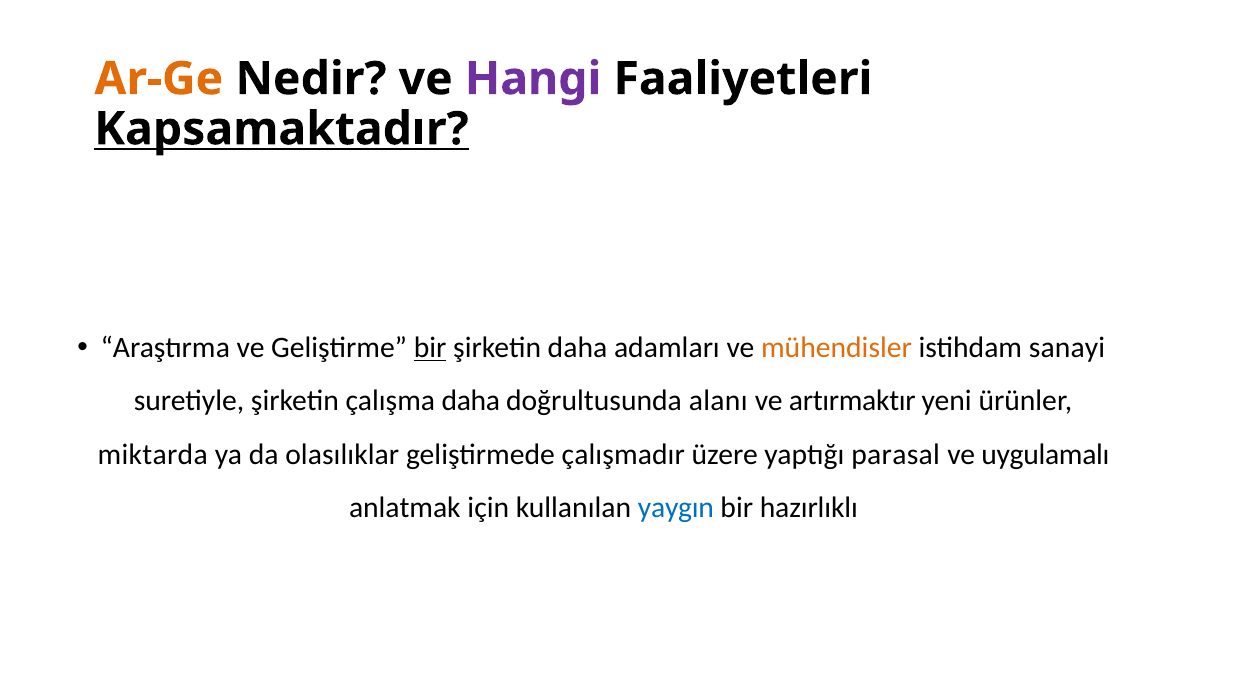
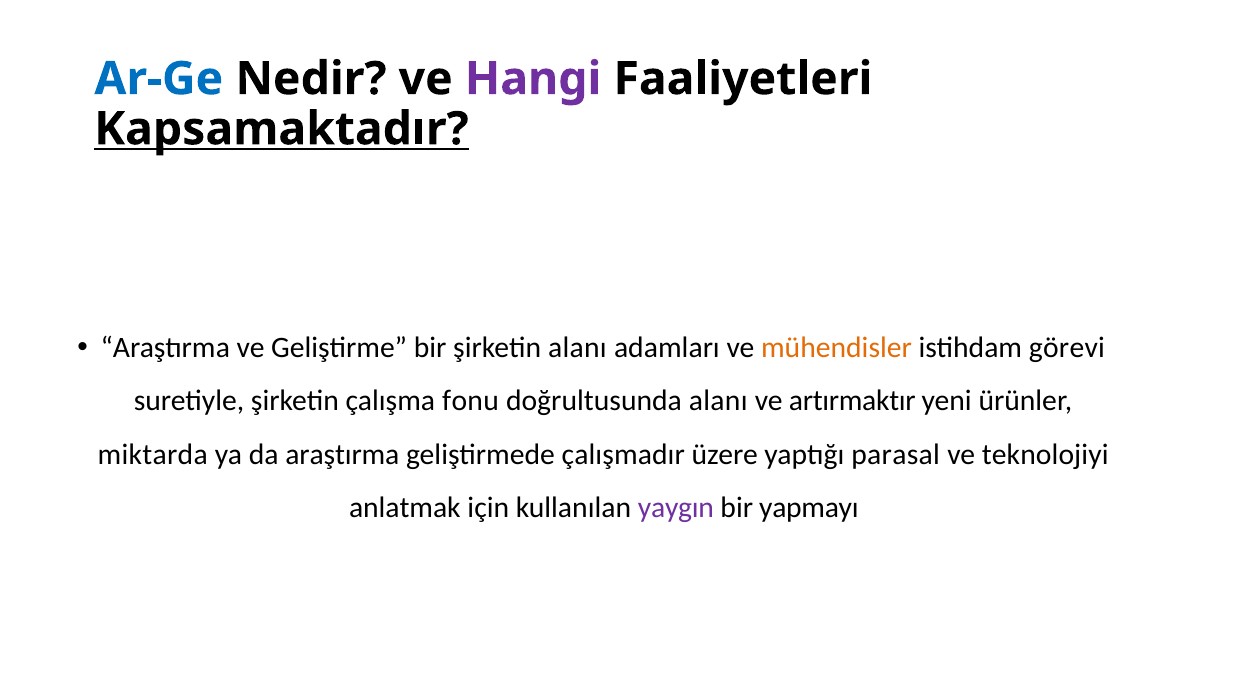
Ar-Ge colour: orange -> blue
bir at (430, 348) underline: present -> none
şirketin daha: daha -> alanı
sanayi: sanayi -> görevi
çalışma daha: daha -> fonu
da olasılıklar: olasılıklar -> araştırma
uygulamalı: uygulamalı -> teknolojiyi
yaygın colour: blue -> purple
hazırlıklı: hazırlıklı -> yapmayı
